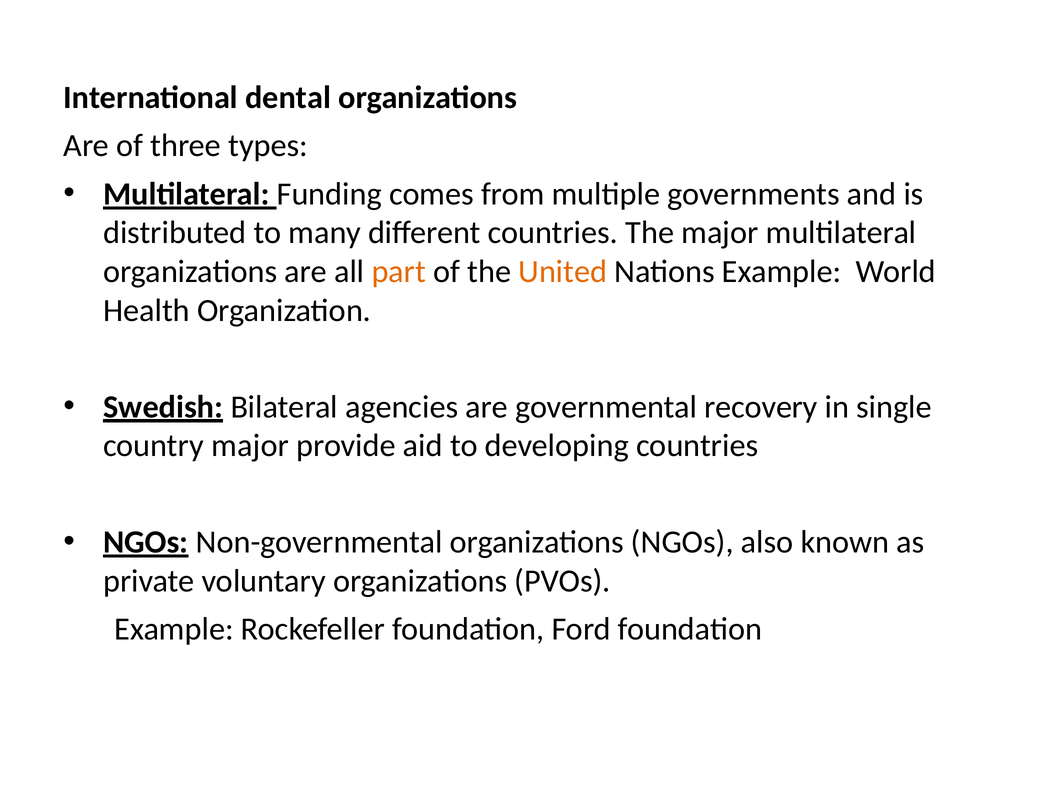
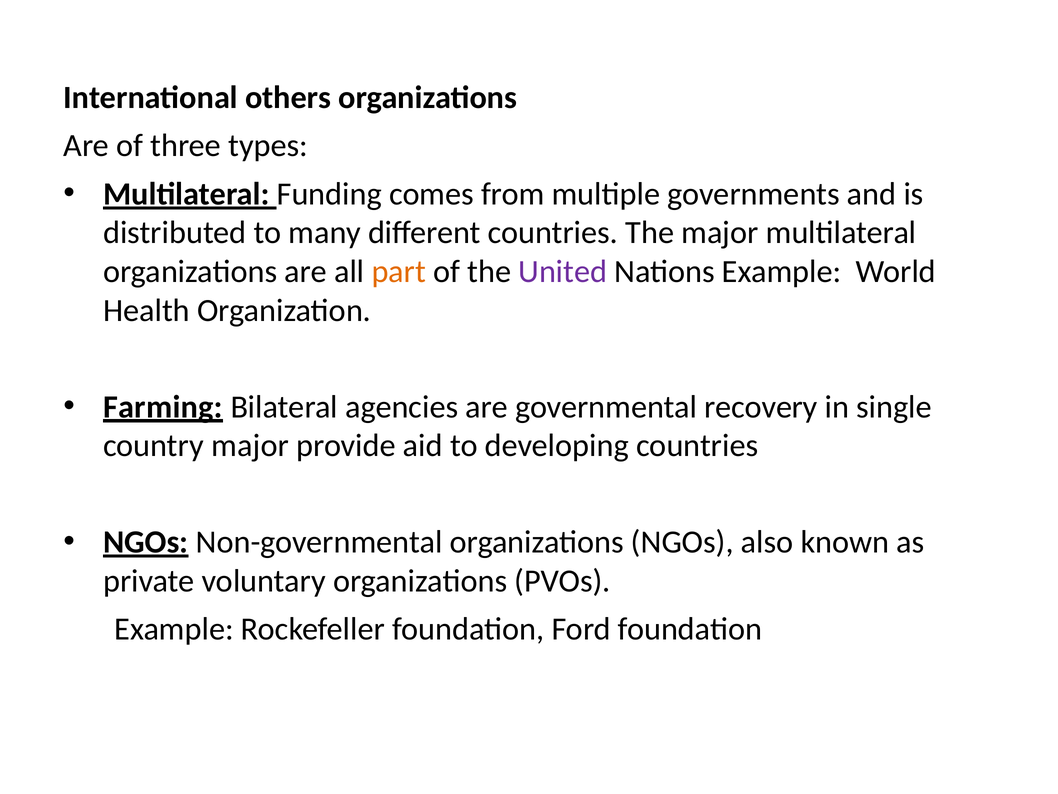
dental: dental -> others
United colour: orange -> purple
Swedish: Swedish -> Farming
